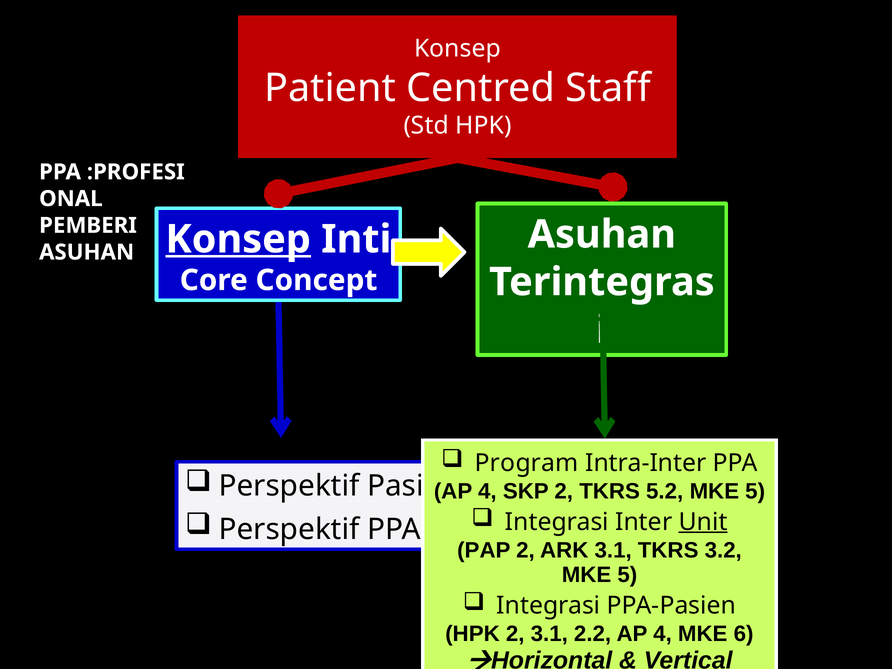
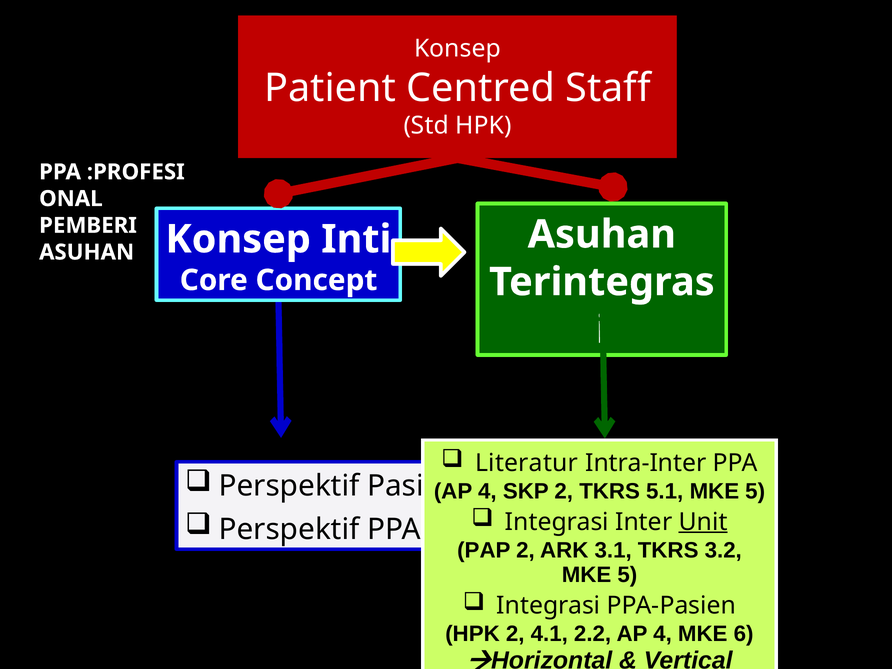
Konsep at (238, 239) underline: present -> none
Program at (527, 463): Program -> Literatur
5.2: 5.2 -> 5.1
2 3.1: 3.1 -> 4.1
